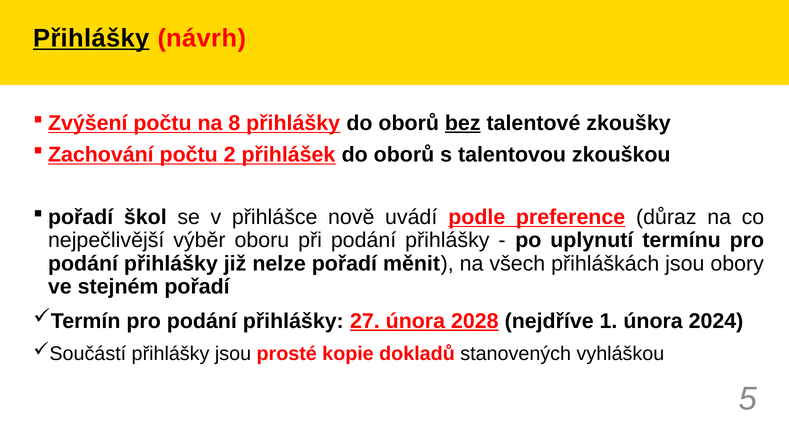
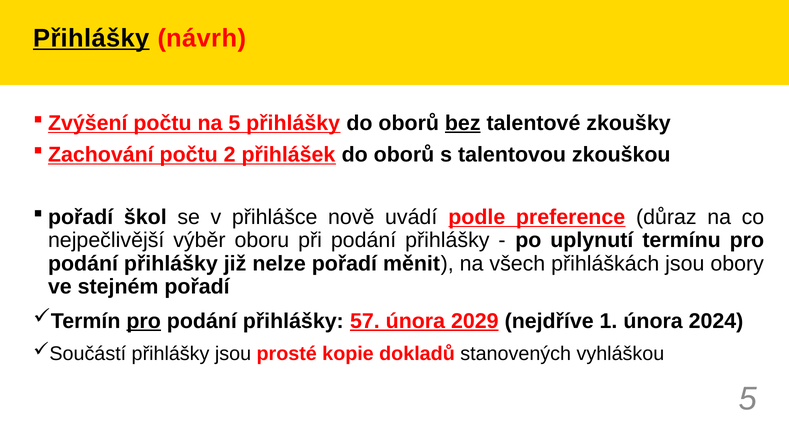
na 8: 8 -> 5
pro at (144, 321) underline: none -> present
27: 27 -> 57
2028: 2028 -> 2029
